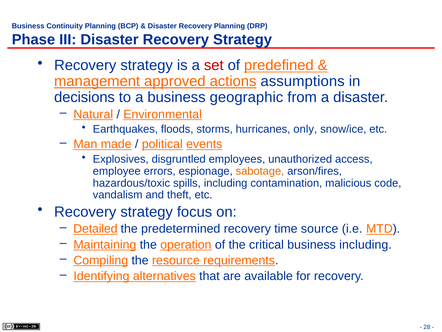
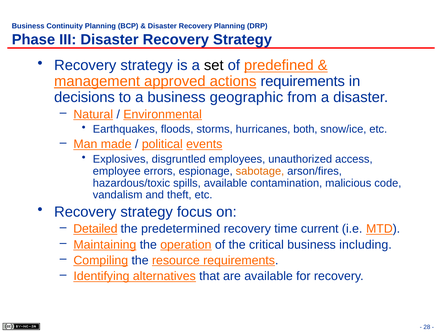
set colour: red -> black
actions assumptions: assumptions -> requirements
only: only -> both
spills including: including -> available
source: source -> current
